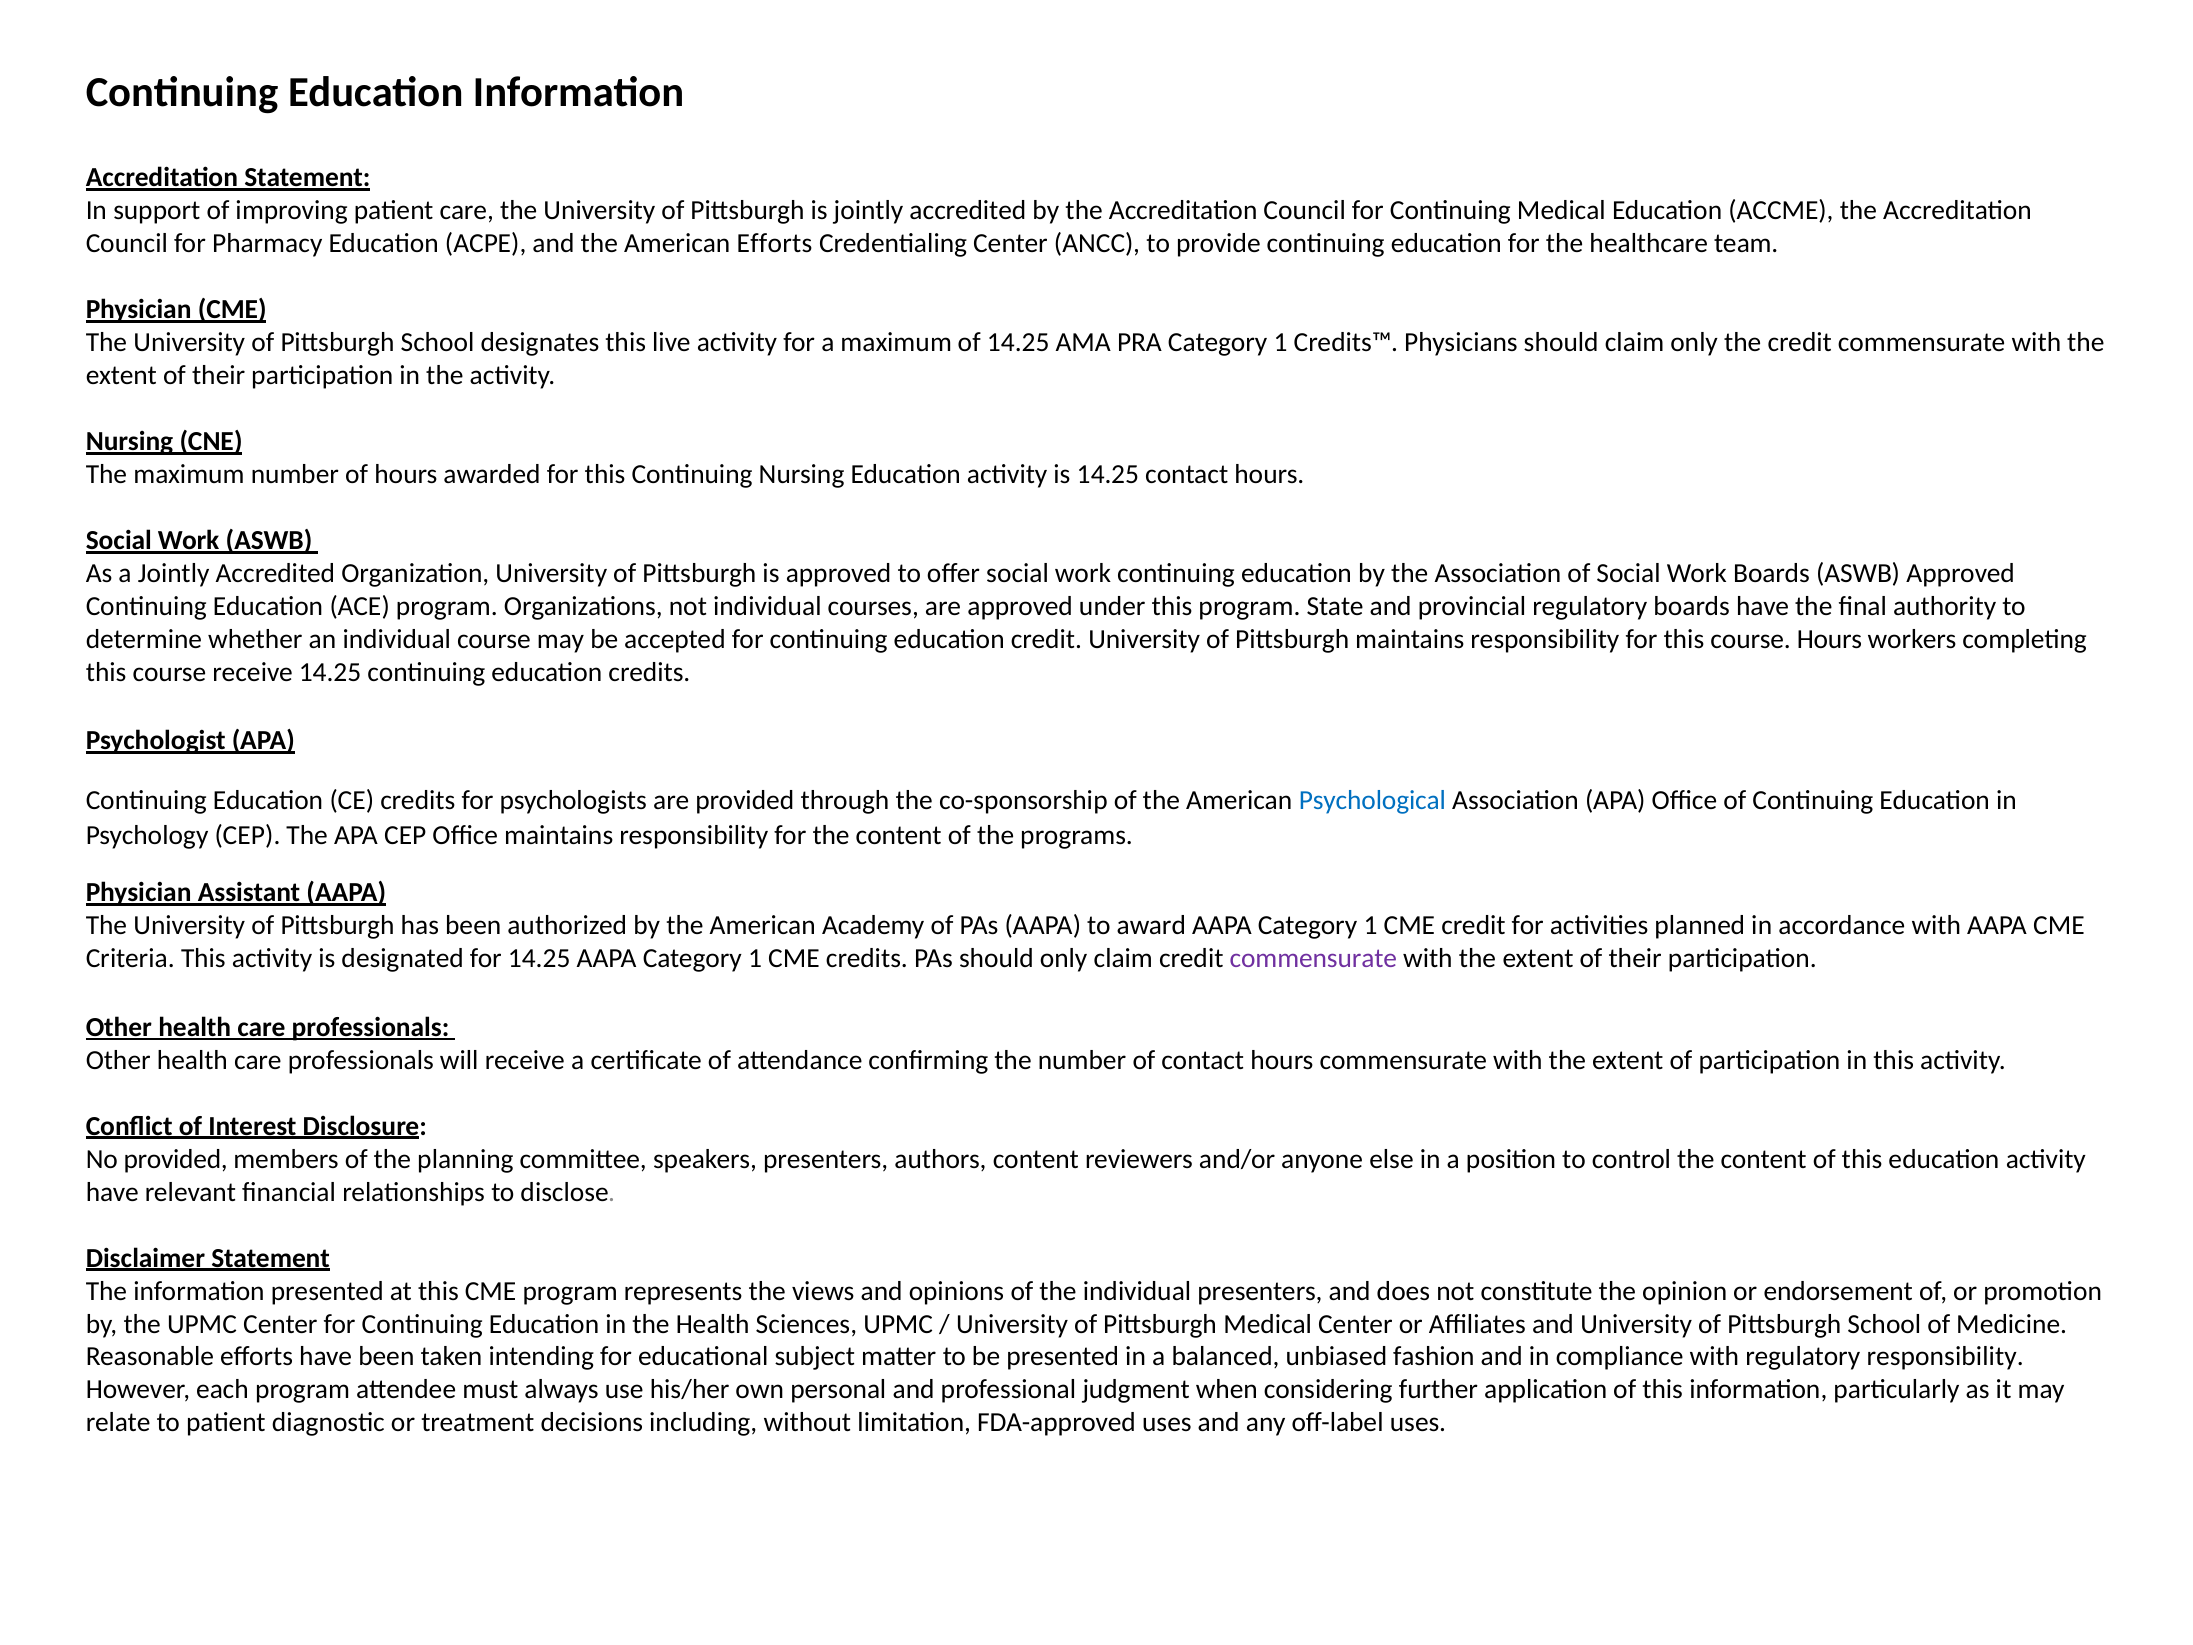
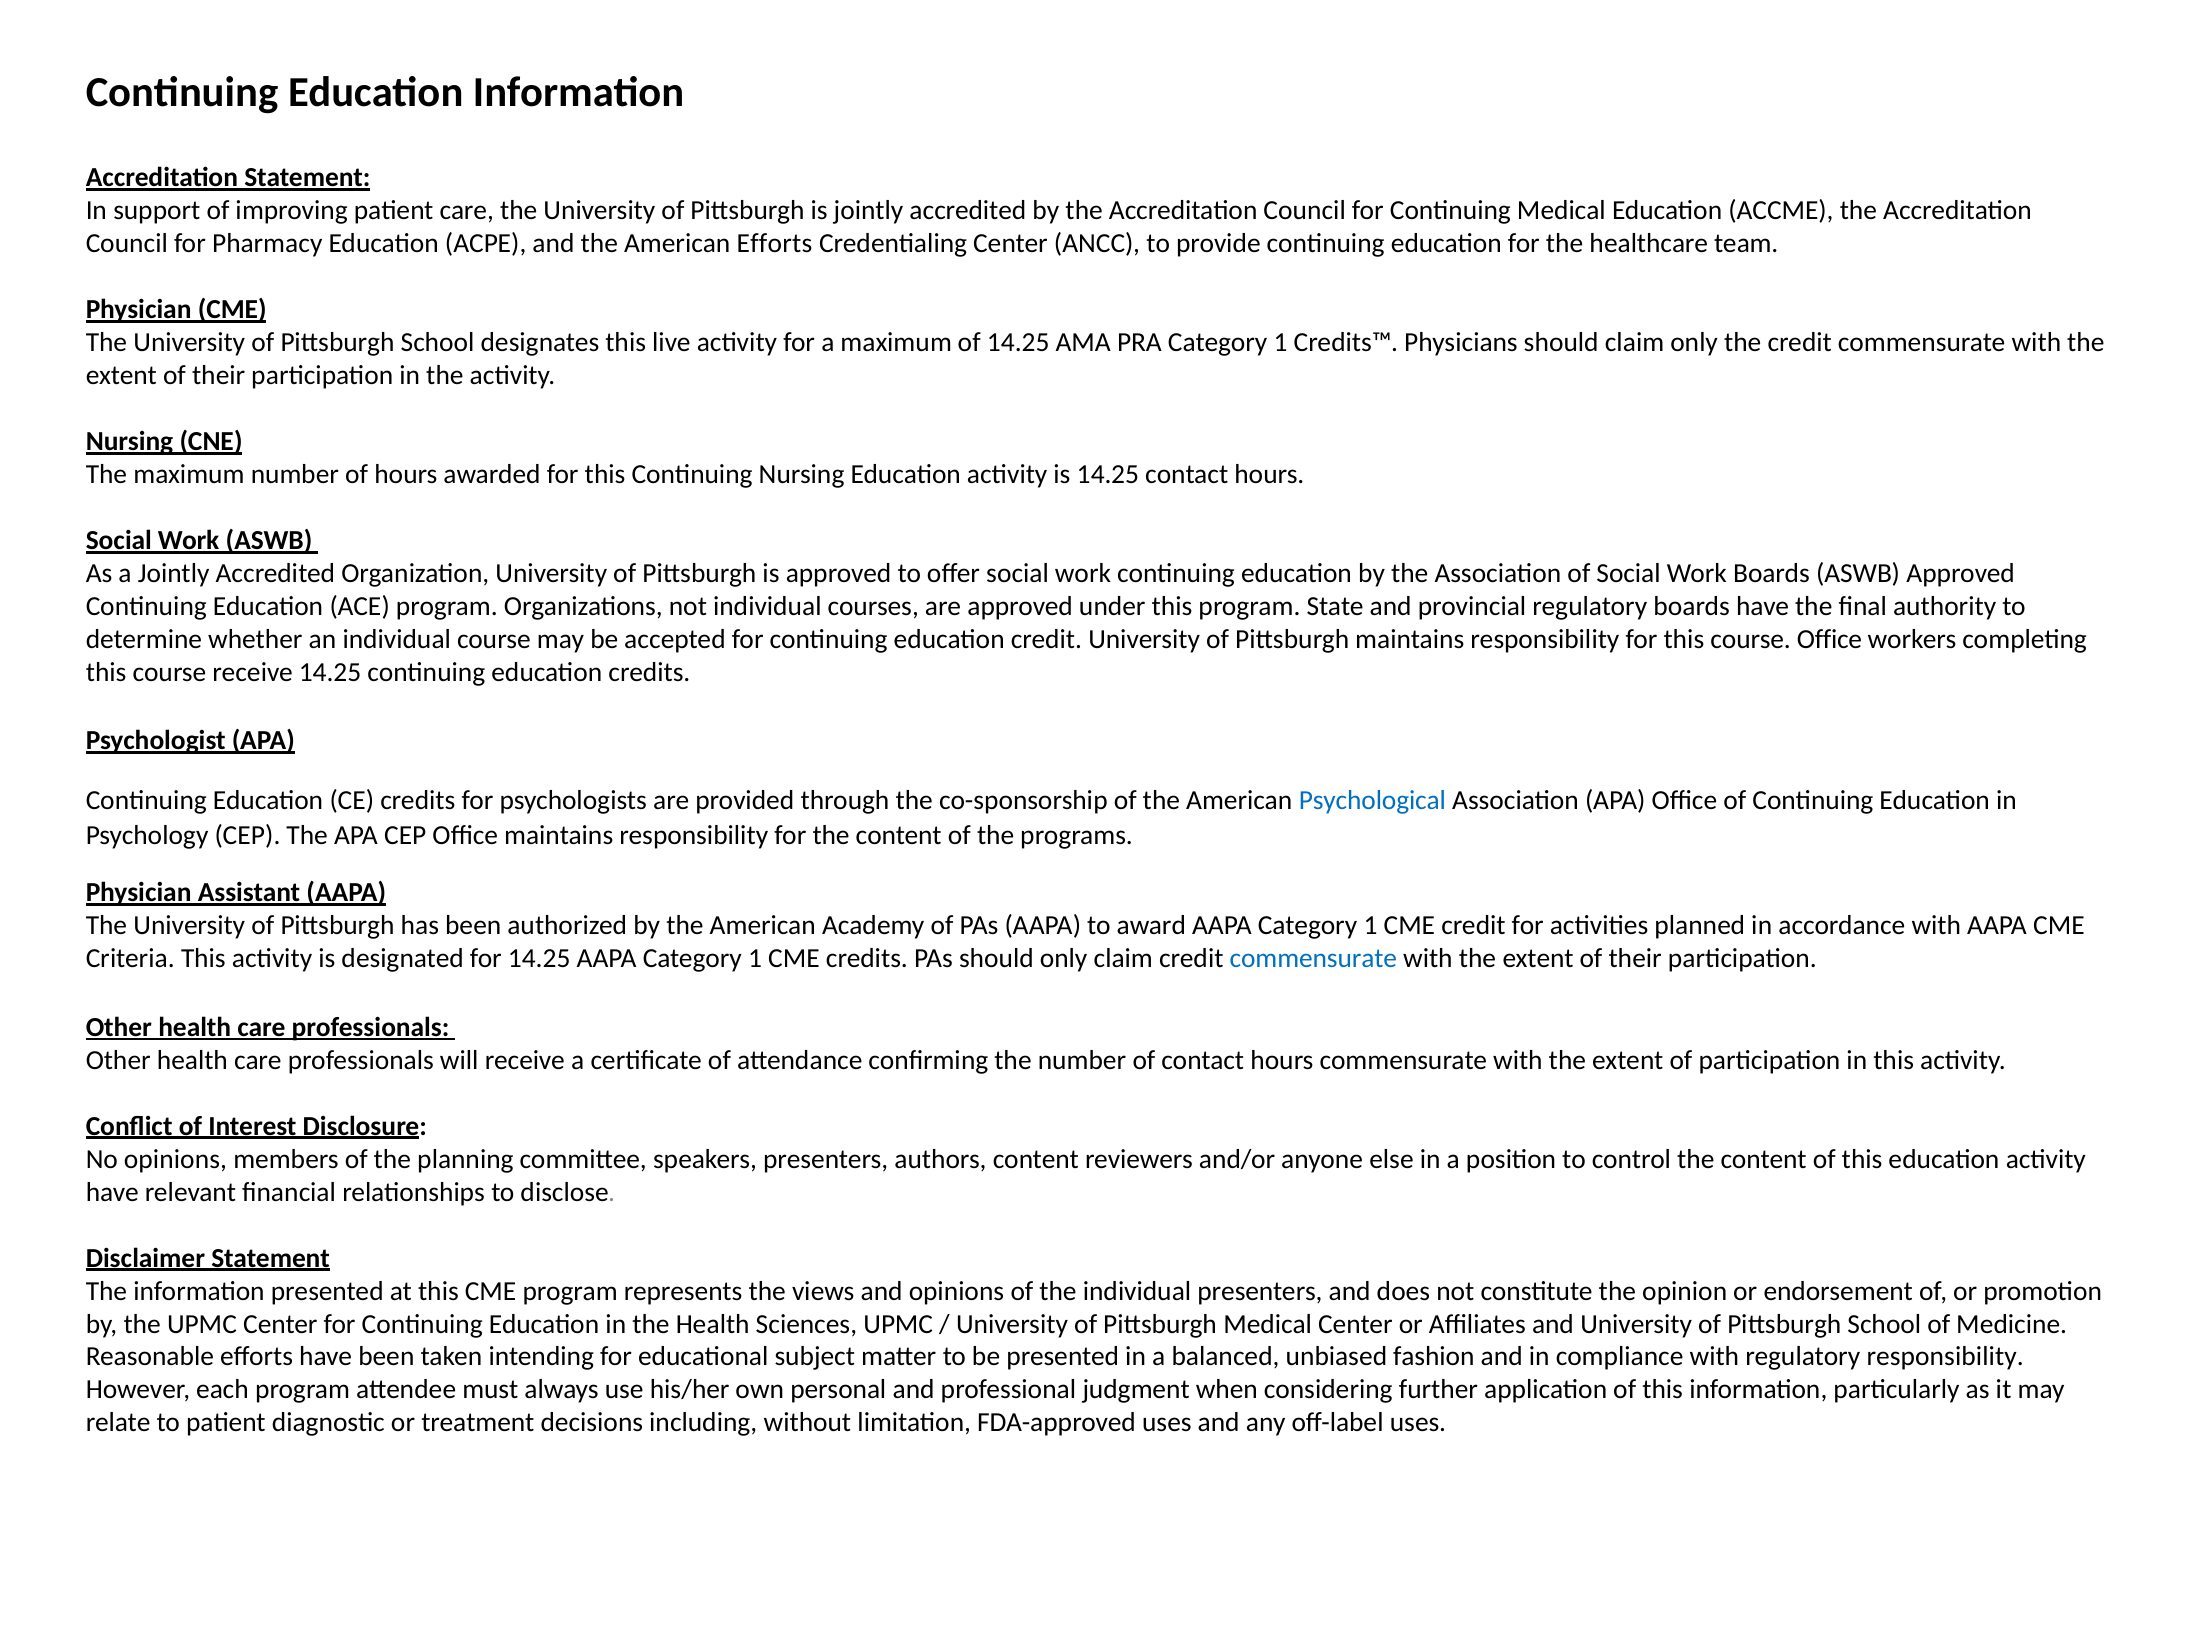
course Hours: Hours -> Office
commensurate at (1313, 959) colour: purple -> blue
No provided: provided -> opinions
